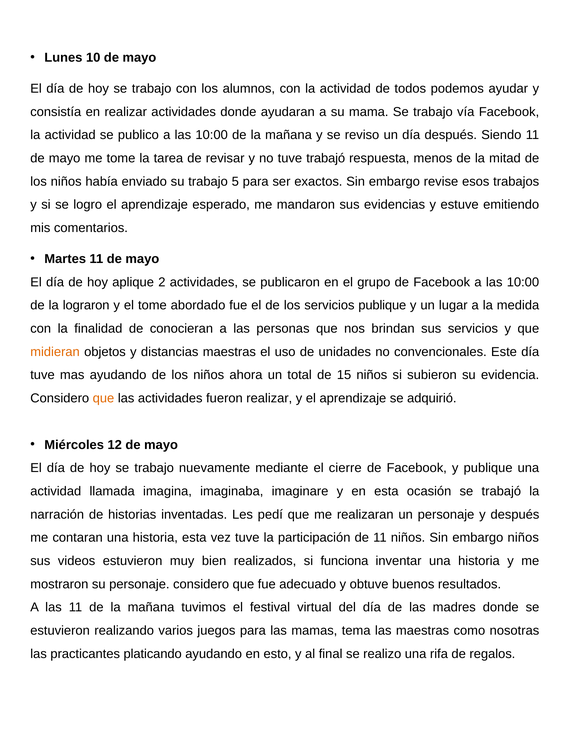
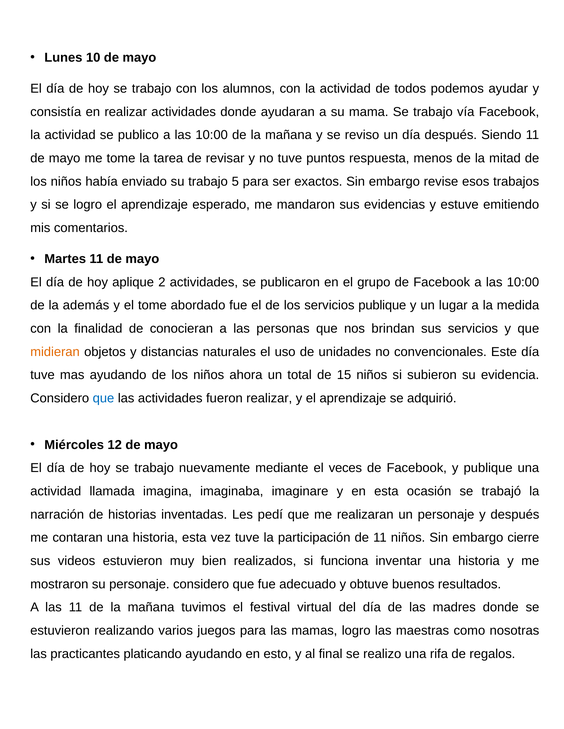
tuve trabajó: trabajó -> puntos
lograron: lograron -> además
distancias maestras: maestras -> naturales
que at (103, 398) colour: orange -> blue
cierre: cierre -> veces
embargo niños: niños -> cierre
mamas tema: tema -> logro
